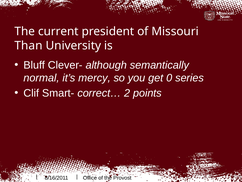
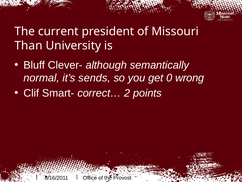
mercy: mercy -> sends
series: series -> wrong
